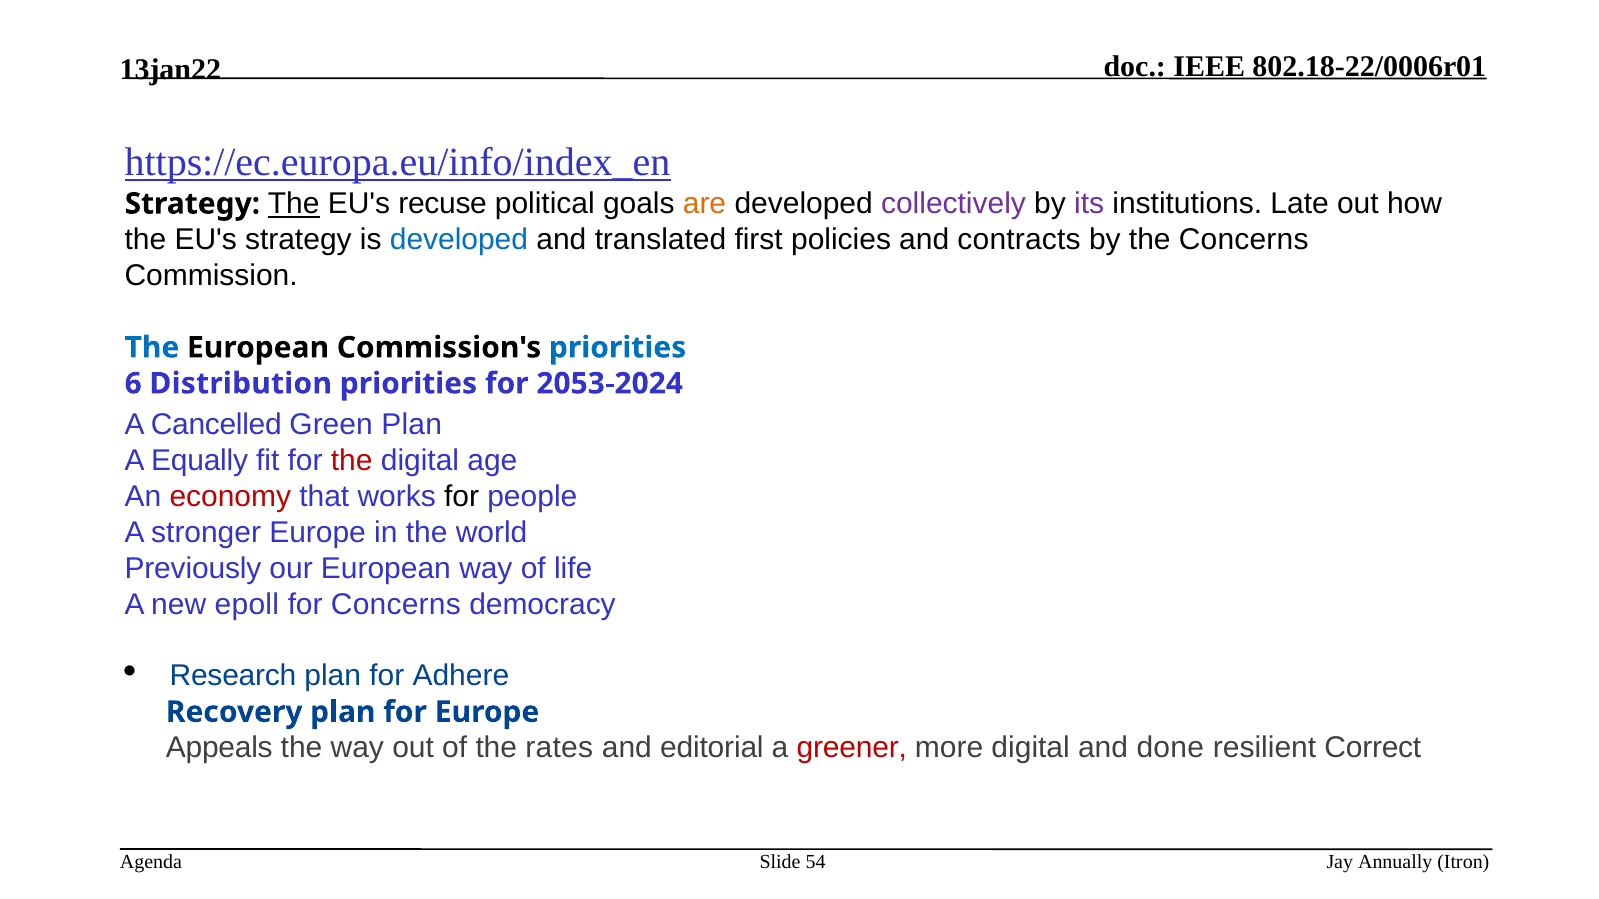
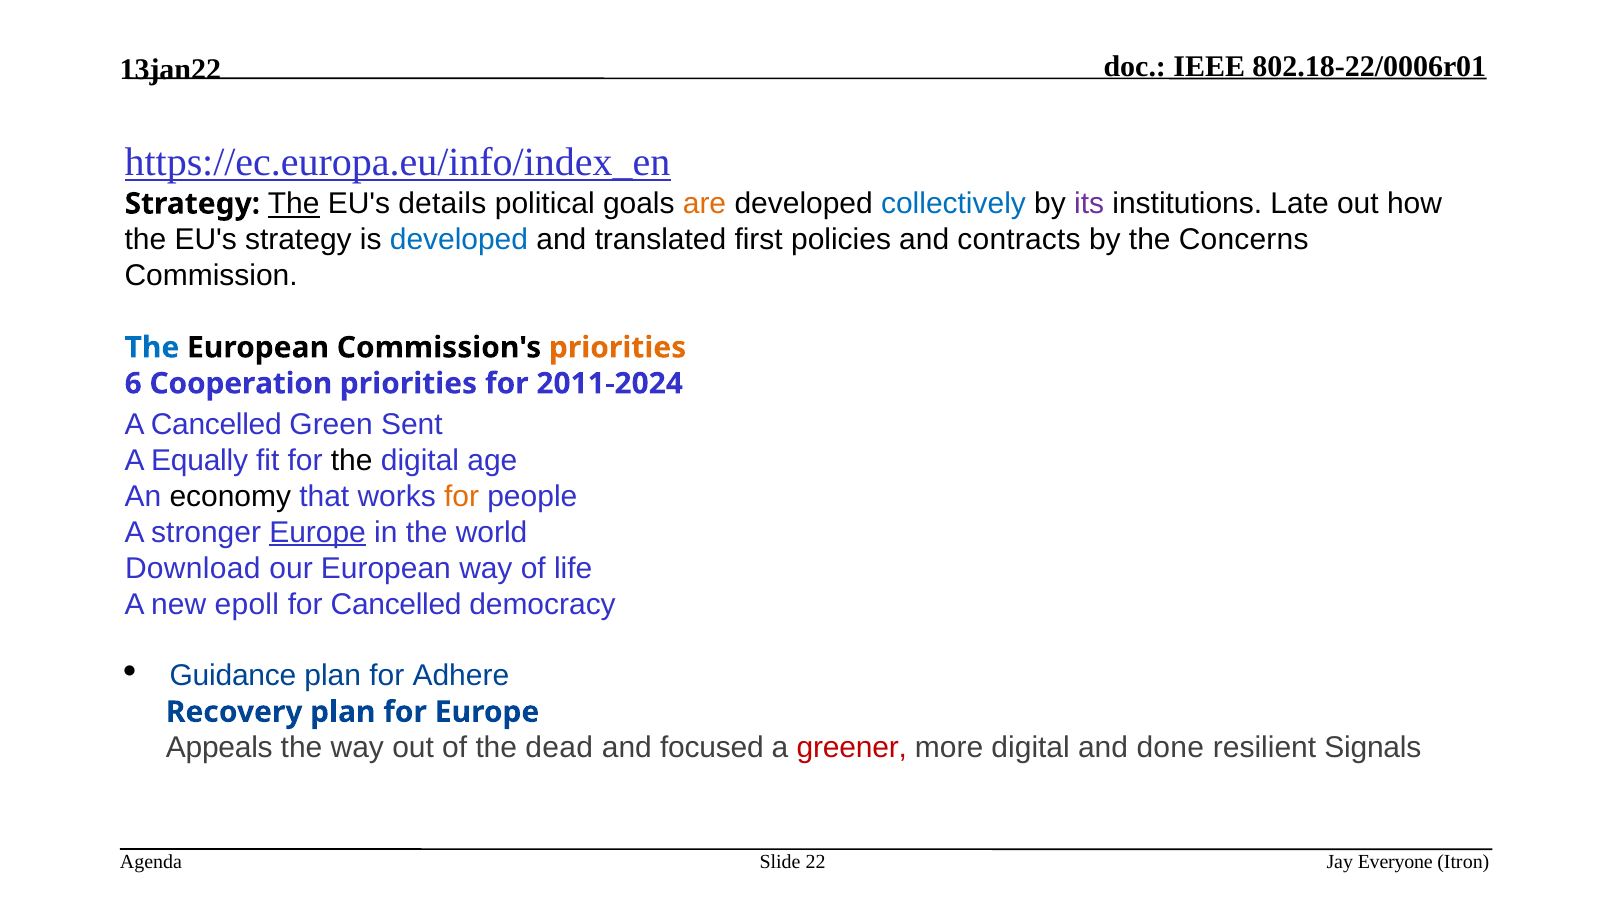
recuse: recuse -> details
collectively colour: purple -> blue
priorities at (618, 348) colour: blue -> orange
Distribution: Distribution -> Cooperation
2053-2024: 2053-2024 -> 2011-2024
Green Plan: Plan -> Sent
the at (352, 461) colour: red -> black
economy colour: red -> black
for at (462, 496) colour: black -> orange
Europe at (318, 532) underline: none -> present
Previously: Previously -> Download
for Concerns: Concerns -> Cancelled
Research: Research -> Guidance
rates: rates -> dead
editorial: editorial -> focused
Correct: Correct -> Signals
54: 54 -> 22
Annually: Annually -> Everyone
